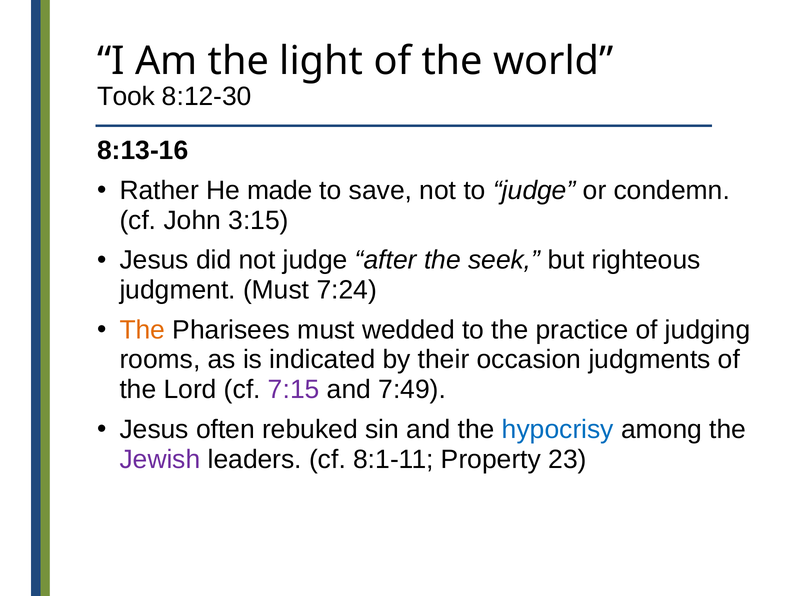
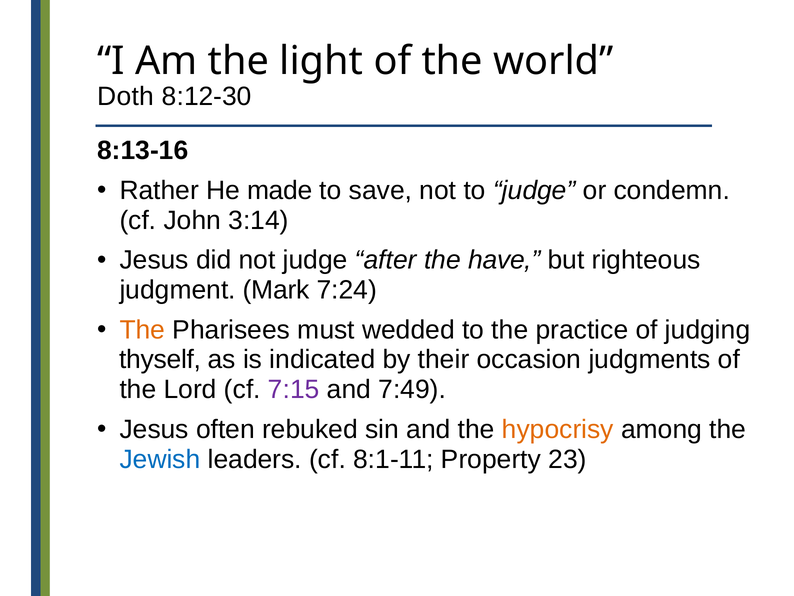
Took: Took -> Doth
3:15: 3:15 -> 3:14
seek: seek -> have
judgment Must: Must -> Mark
rooms: rooms -> thyself
hypocrisy colour: blue -> orange
Jewish colour: purple -> blue
